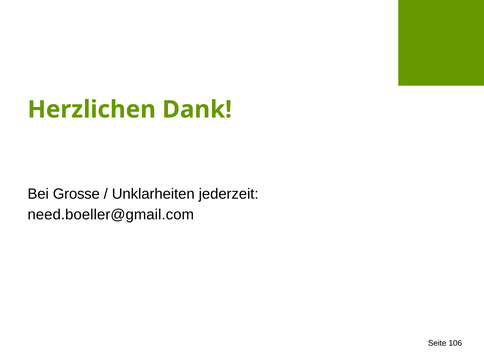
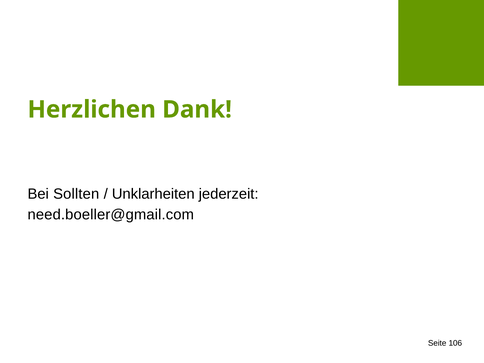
Grosse: Grosse -> Sollten
